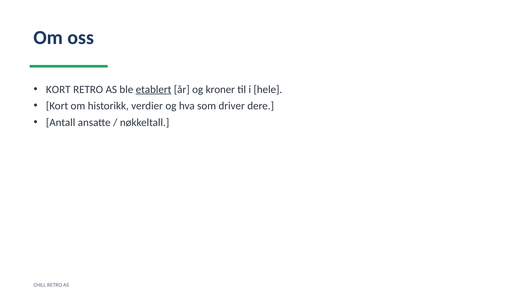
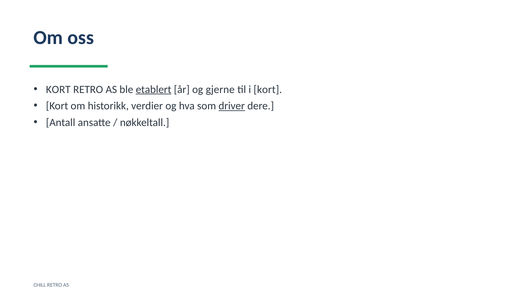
kroner: kroner -> gjerne
i hele: hele -> kort
driver underline: none -> present
